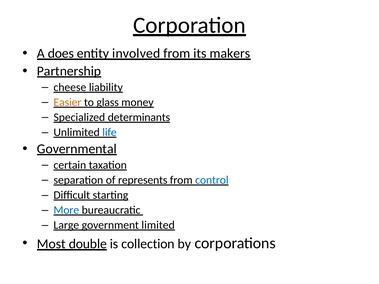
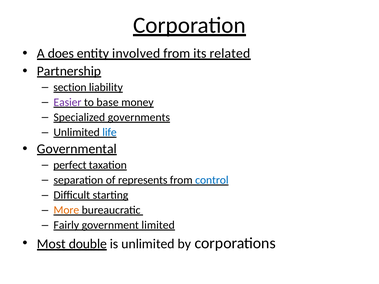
makers: makers -> related
cheese: cheese -> section
Easier colour: orange -> purple
glass: glass -> base
determinants: determinants -> governments
certain: certain -> perfect
More colour: blue -> orange
Large: Large -> Fairly
is collection: collection -> unlimited
